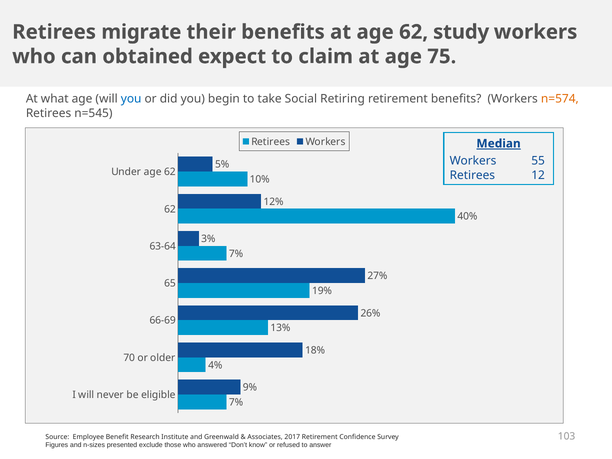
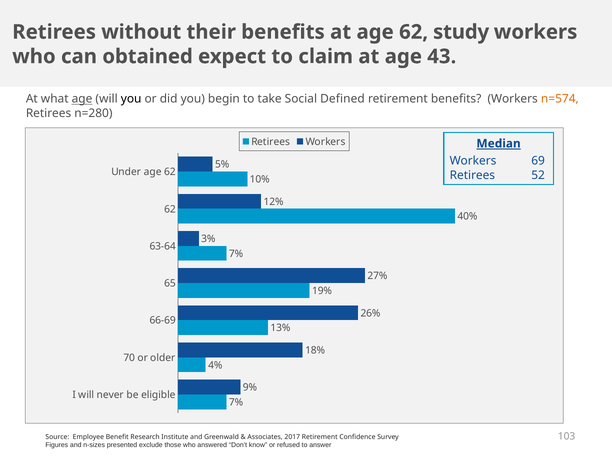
migrate: migrate -> without
75: 75 -> 43
age at (82, 99) underline: none -> present
you at (131, 99) colour: blue -> black
Retiring: Retiring -> Defined
n=545: n=545 -> n=280
55: 55 -> 69
12: 12 -> 52
